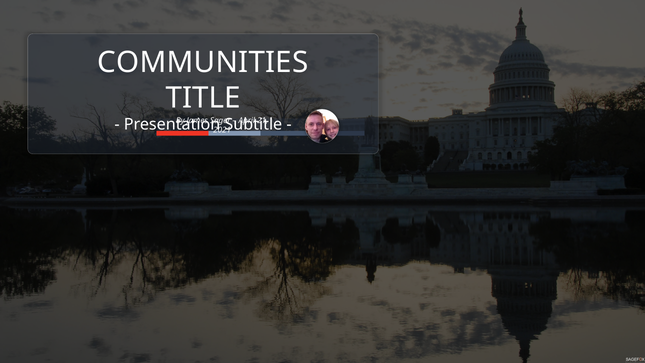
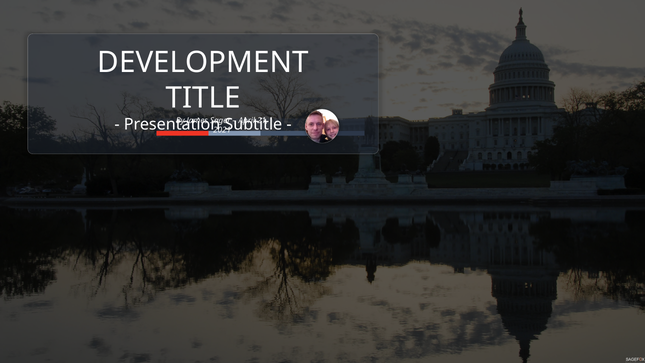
COMMUNITIES: COMMUNITIES -> DEVELOPMENT
